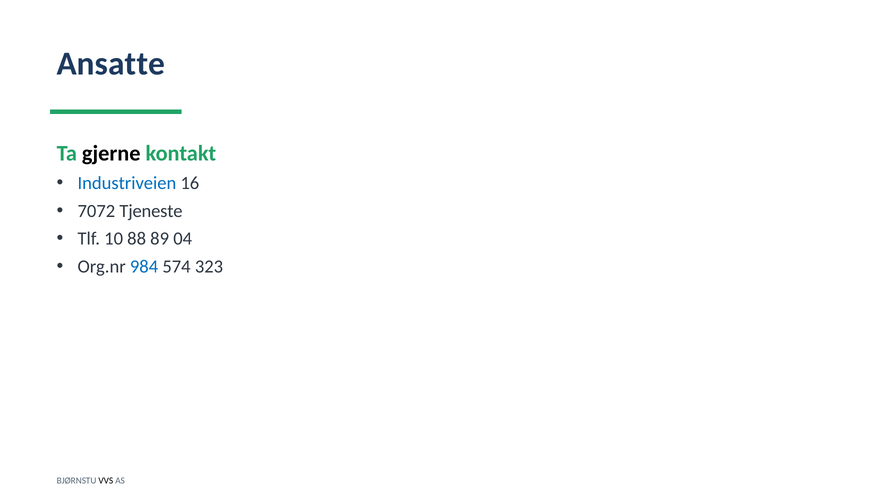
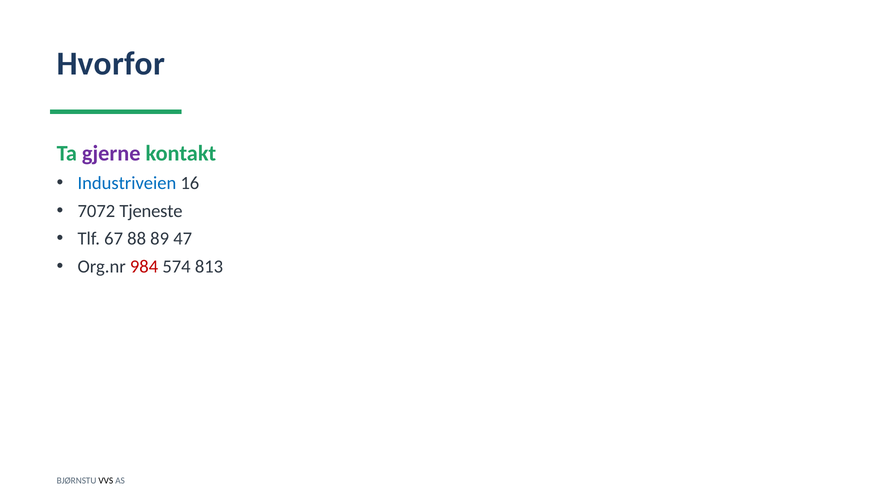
Ansatte: Ansatte -> Hvorfor
gjerne colour: black -> purple
10: 10 -> 67
04: 04 -> 47
984 colour: blue -> red
323: 323 -> 813
